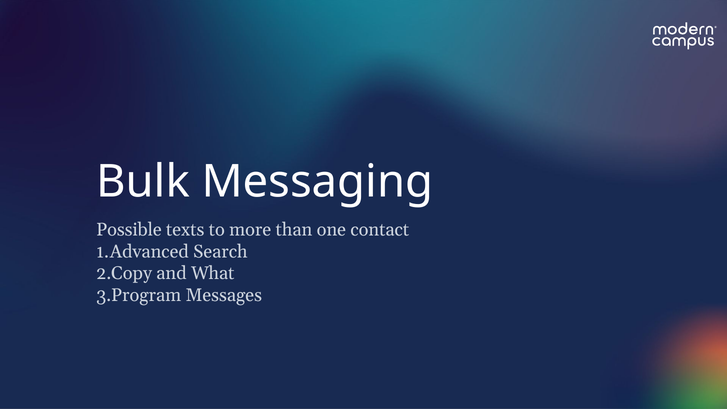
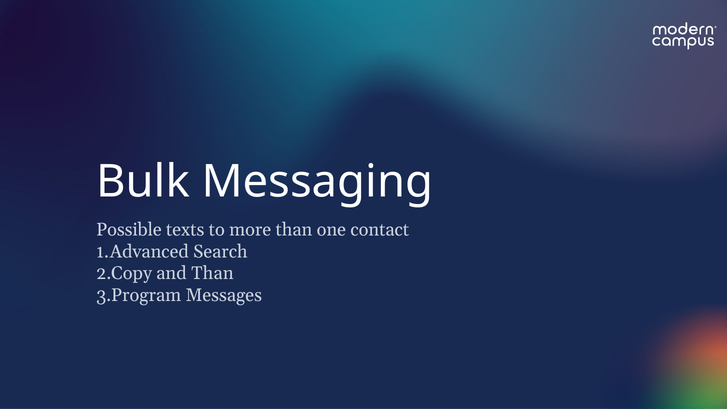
and What: What -> Than
